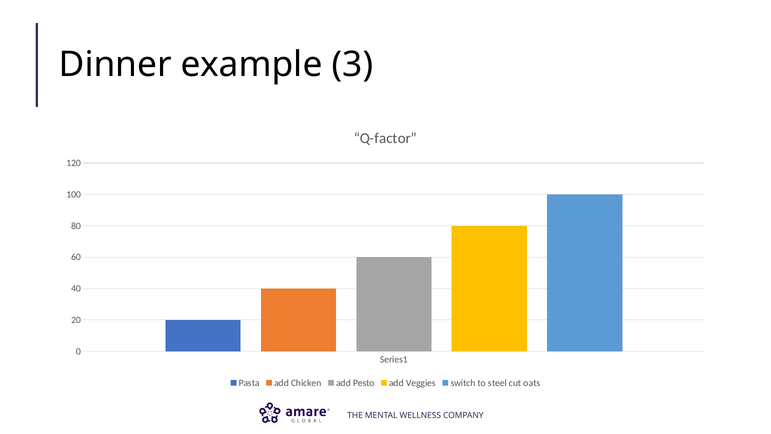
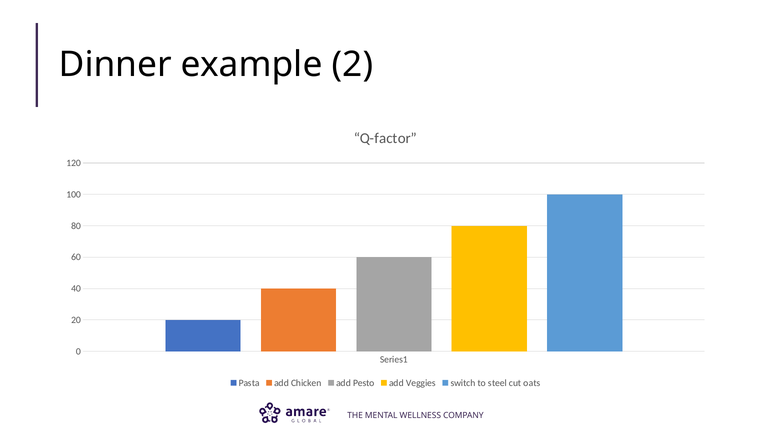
3: 3 -> 2
